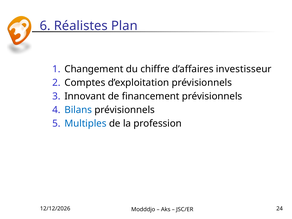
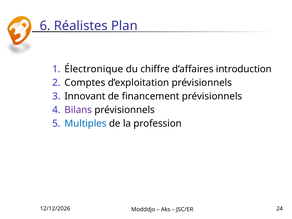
Changement: Changement -> Électronique
investisseur: investisseur -> introduction
Bilans colour: blue -> purple
